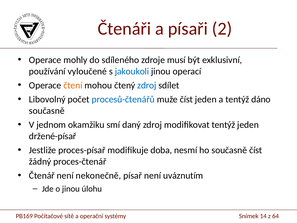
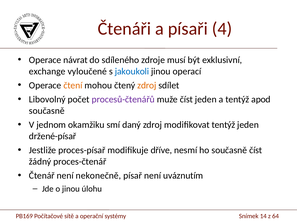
2: 2 -> 4
mohly: mohly -> návrat
používání: používání -> exchange
zdroj at (147, 85) colour: blue -> orange
procesů-čtenářů colour: blue -> purple
dáno: dáno -> apod
doba: doba -> dříve
